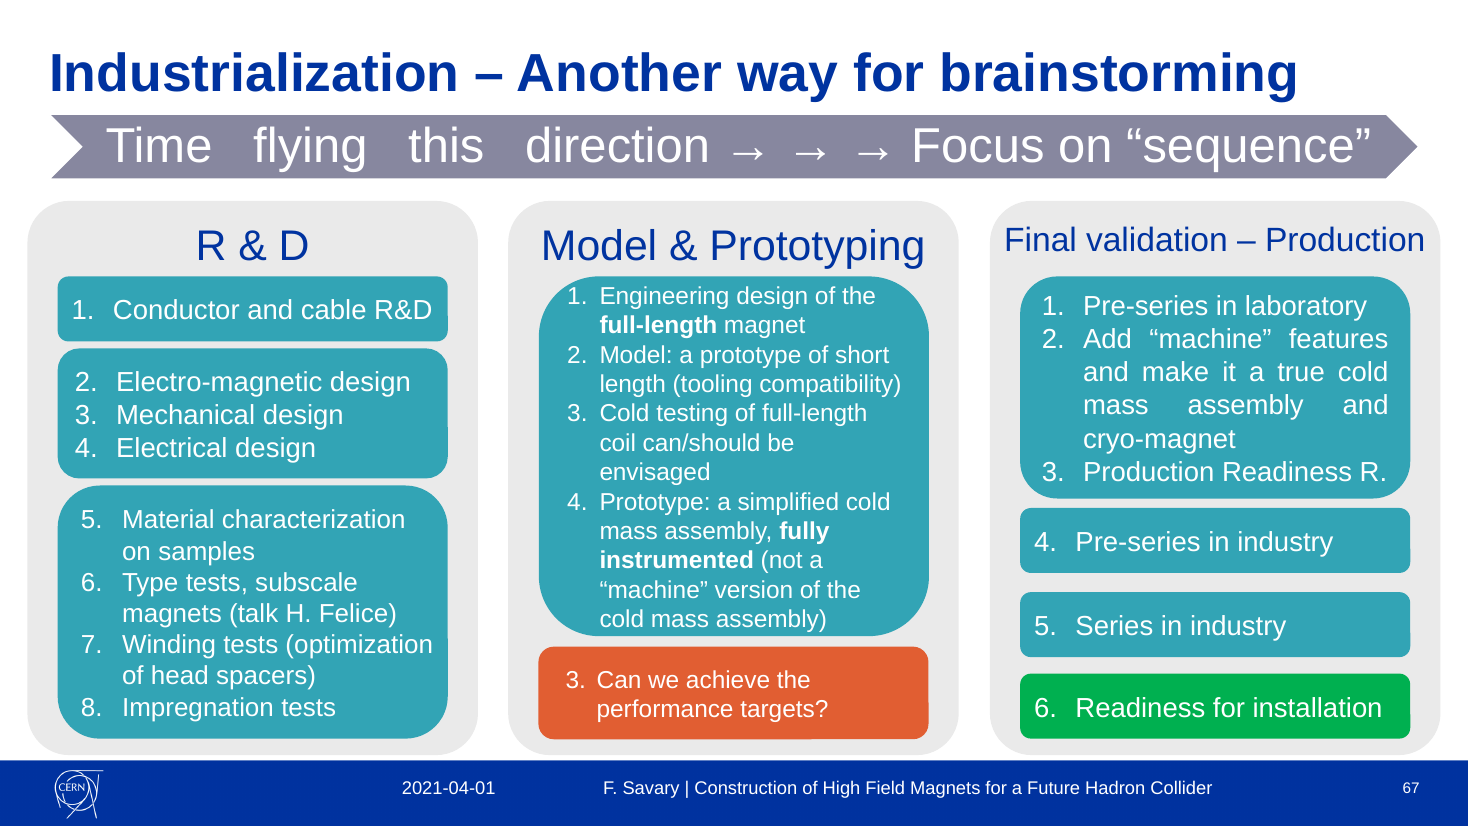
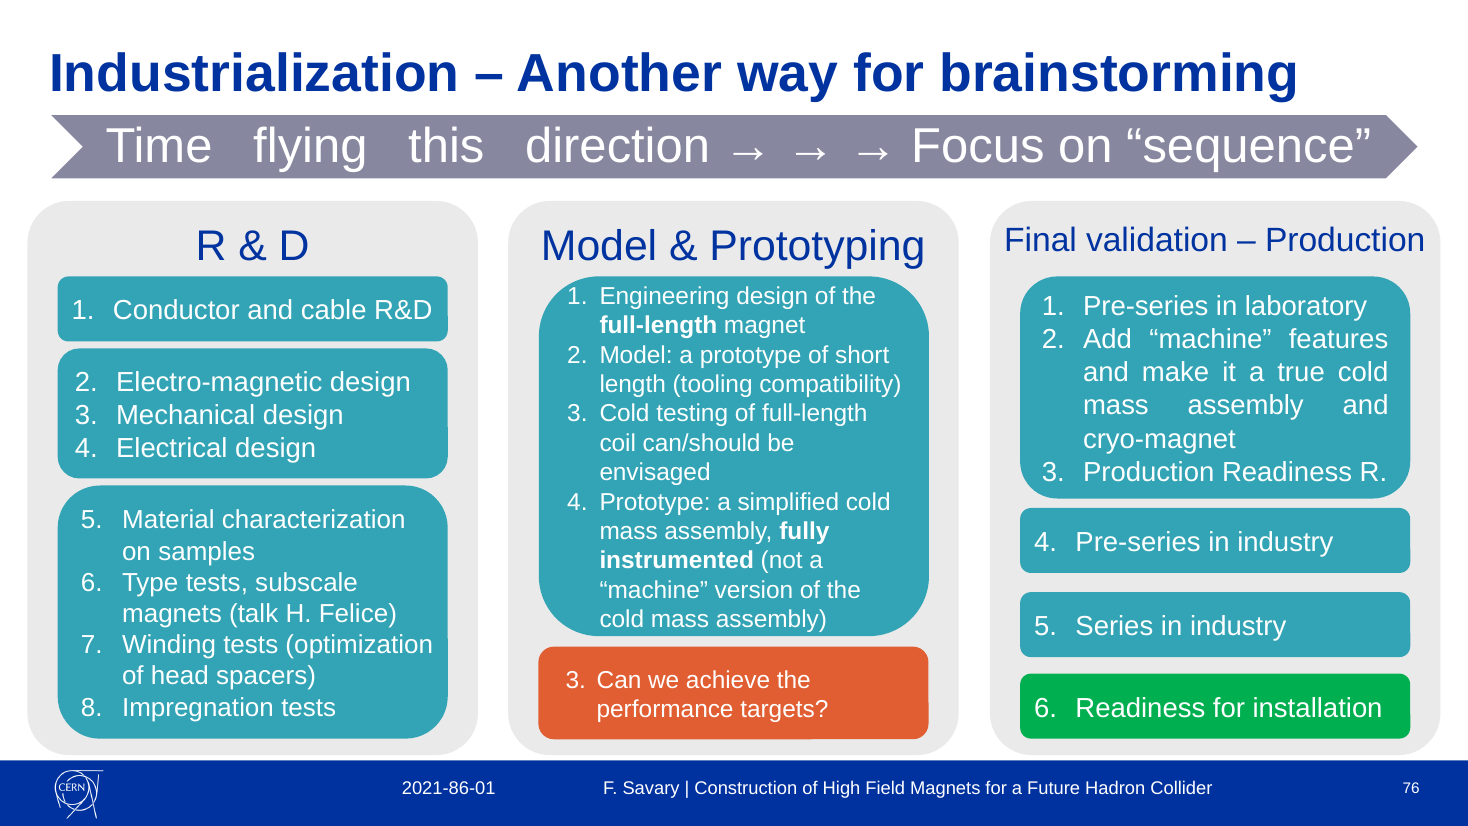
2021-04-01: 2021-04-01 -> 2021-86-01
67: 67 -> 76
